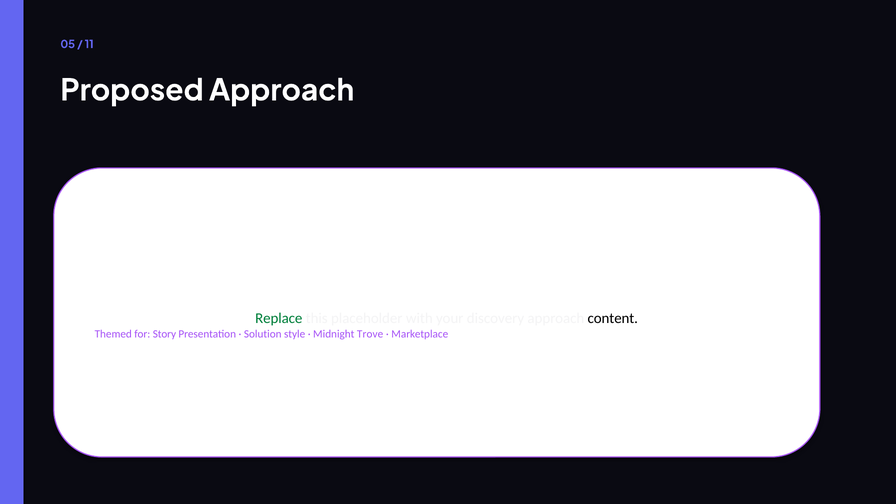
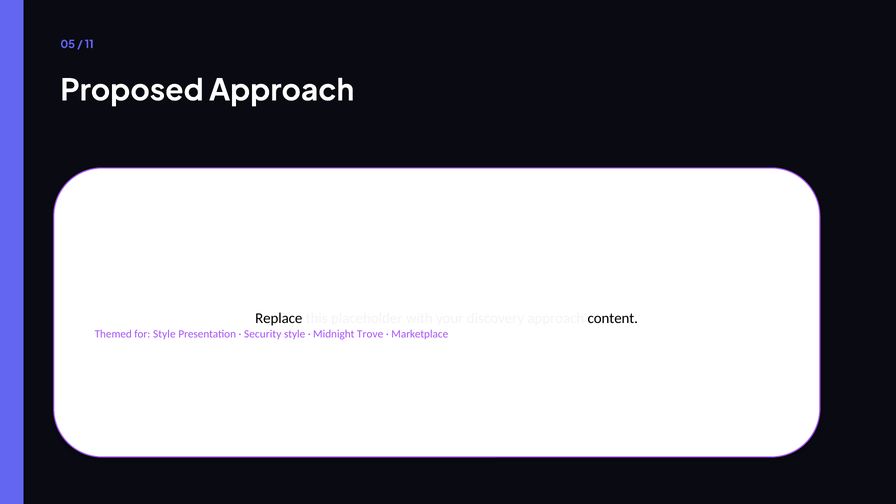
Replace colour: green -> black
for Story: Story -> Style
Solution: Solution -> Security
